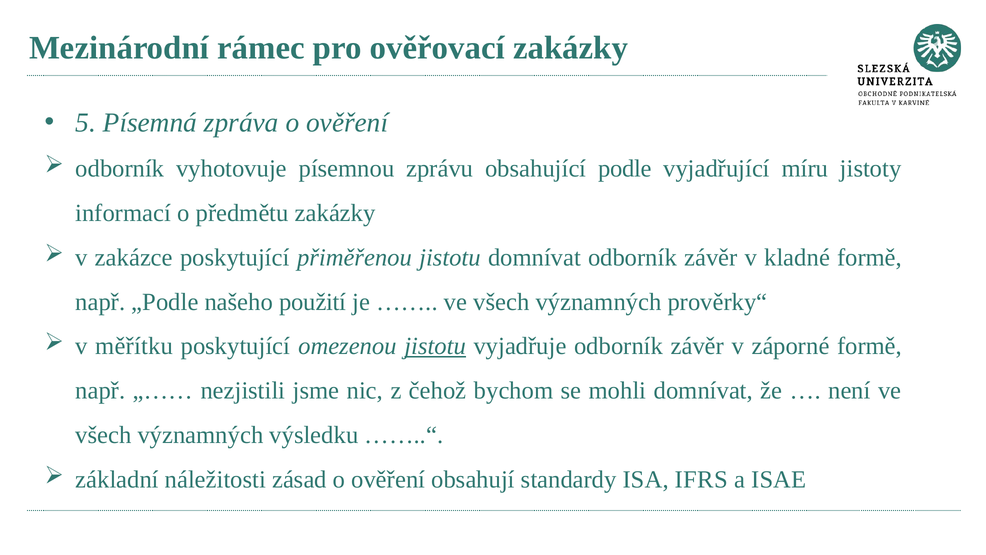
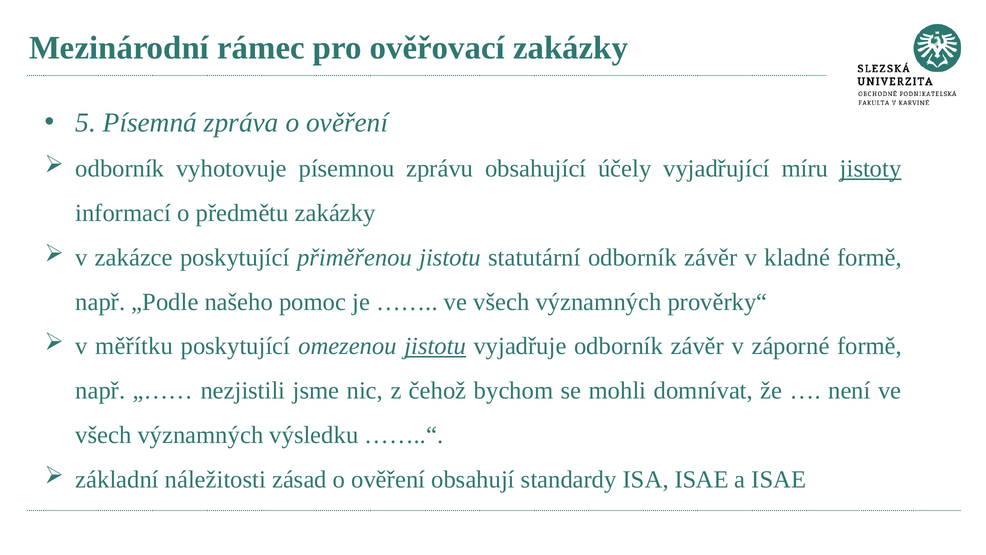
podle: podle -> účely
jistoty underline: none -> present
jistotu domnívat: domnívat -> statutární
použití: použití -> pomoc
ISA IFRS: IFRS -> ISAE
